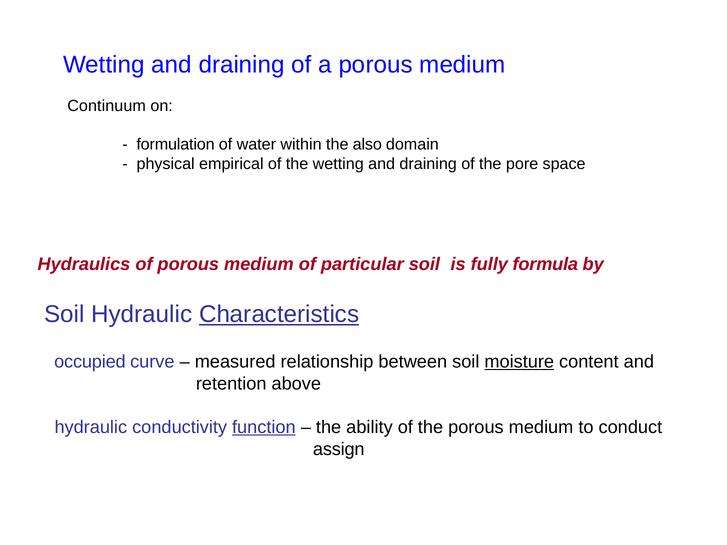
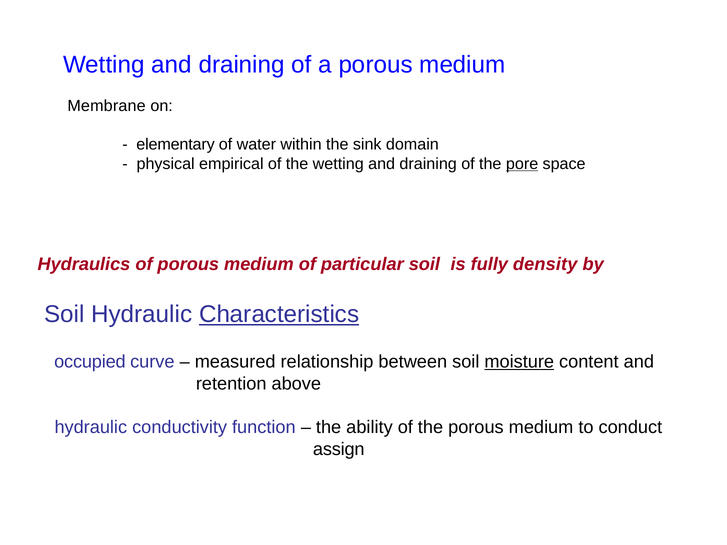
Continuum: Continuum -> Membrane
formulation: formulation -> elementary
also: also -> sink
pore underline: none -> present
formula: formula -> density
function underline: present -> none
